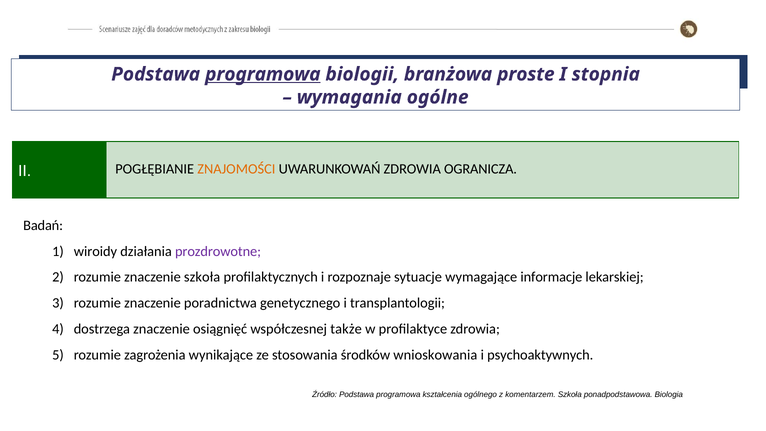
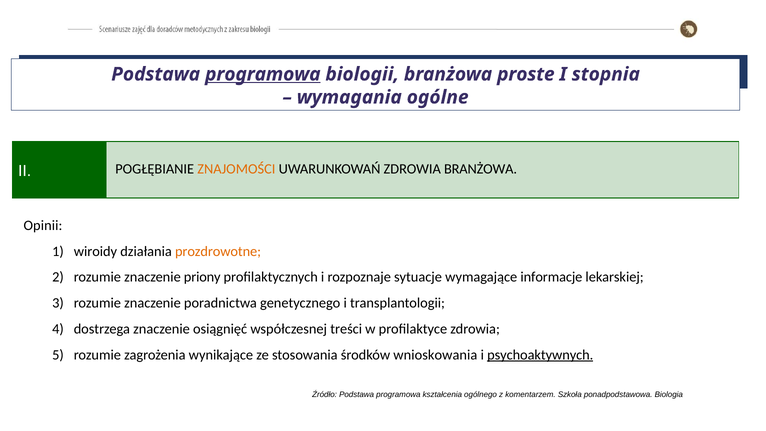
ZDROWIA OGRANICZA: OGRANICZA -> BRANŻOWA
Badań: Badań -> Opinii
prozdrowotne colour: purple -> orange
znaczenie szkoła: szkoła -> priony
także: także -> treści
psychoaktywnych underline: none -> present
